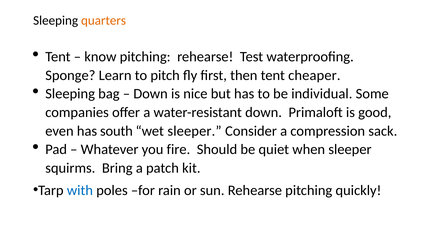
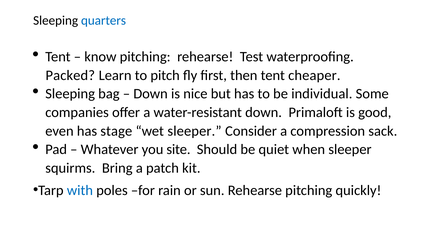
quarters colour: orange -> blue
Sponge: Sponge -> Packed
south: south -> stage
fire: fire -> site
